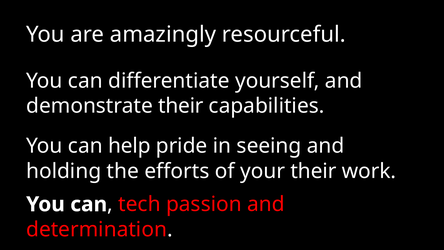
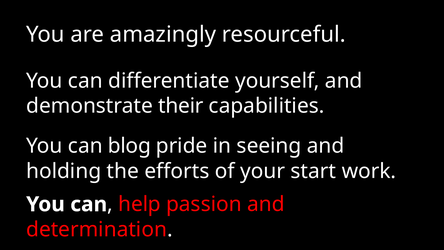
help: help -> blog
your their: their -> start
tech: tech -> help
